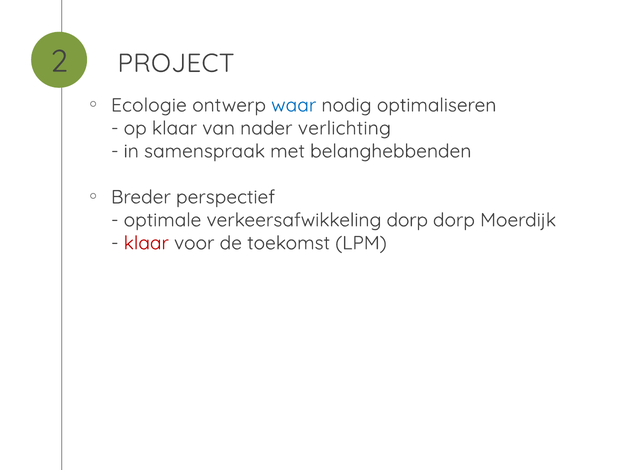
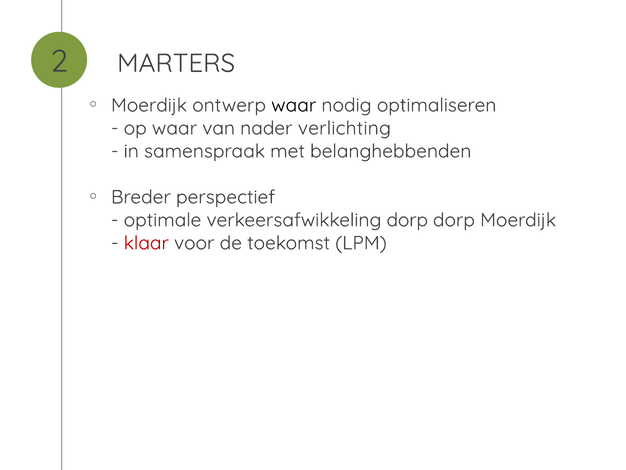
PROJECT: PROJECT -> MARTERS
Ecologie at (149, 105): Ecologie -> Moerdijk
waar at (294, 105) colour: blue -> black
op klaar: klaar -> waar
